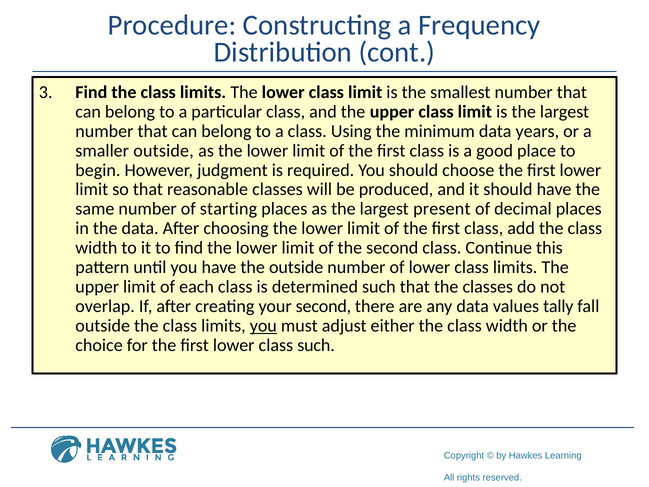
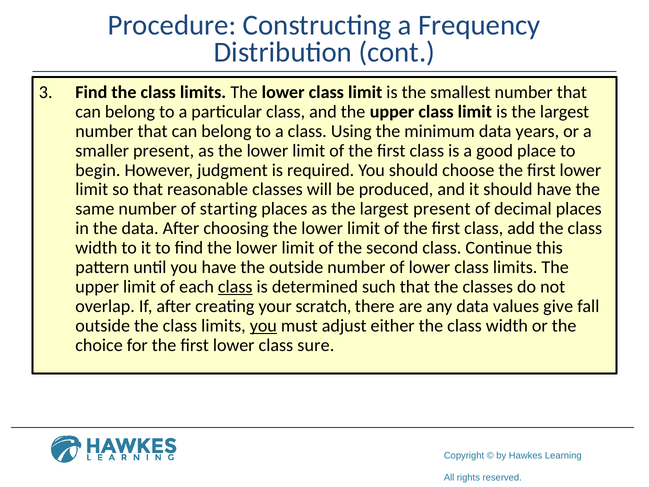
smaller outside: outside -> present
class at (235, 287) underline: none -> present
your second: second -> scratch
tally: tally -> give
class such: such -> sure
